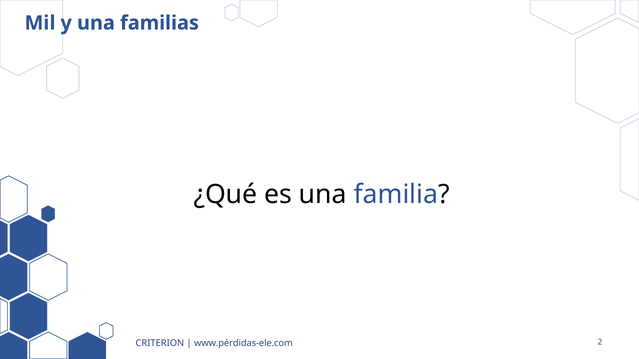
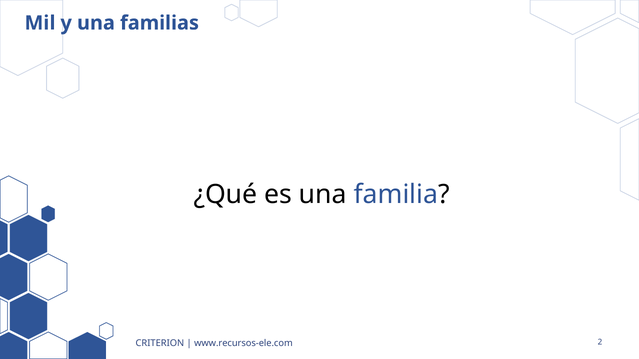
www.pérdidas-ele.com: www.pérdidas-ele.com -> www.recursos-ele.com
